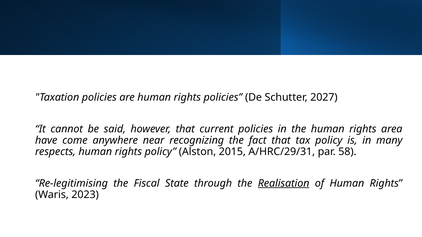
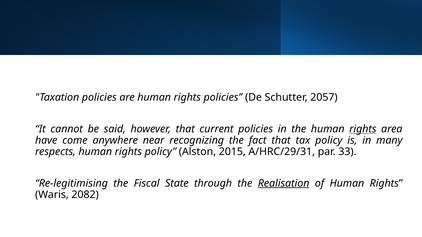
2027: 2027 -> 2057
rights at (363, 129) underline: none -> present
58: 58 -> 33
2023: 2023 -> 2082
